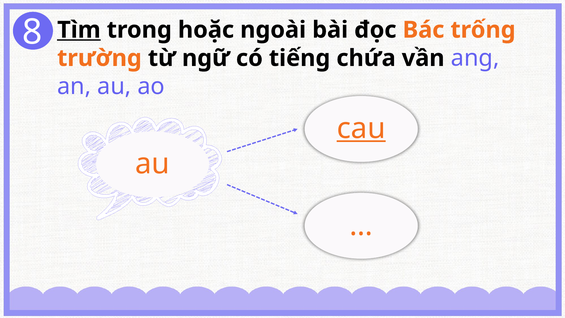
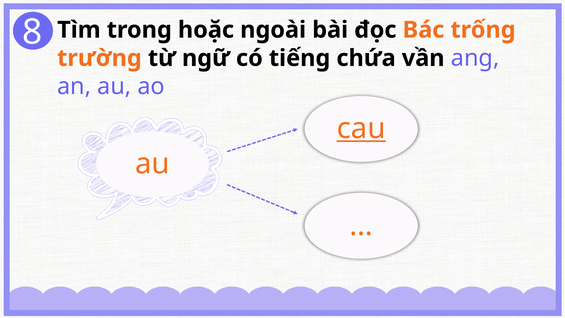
Tìm underline: present -> none
